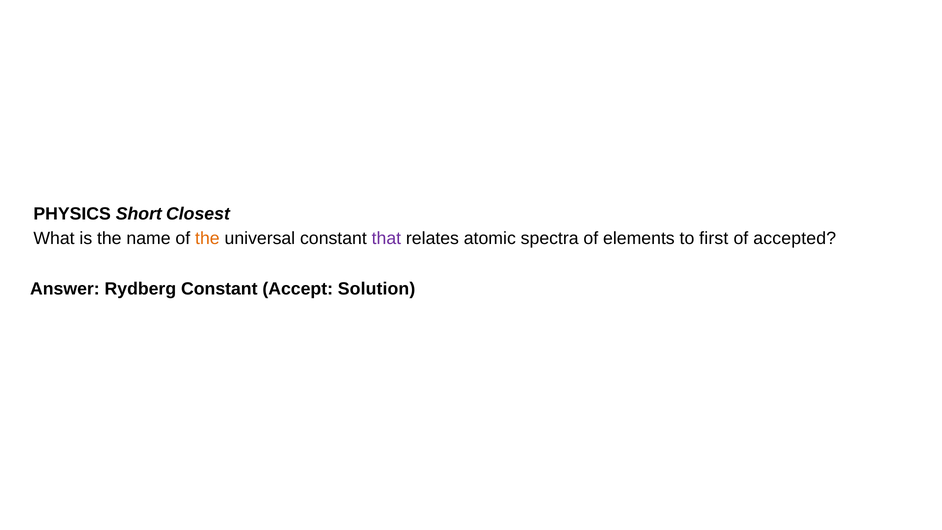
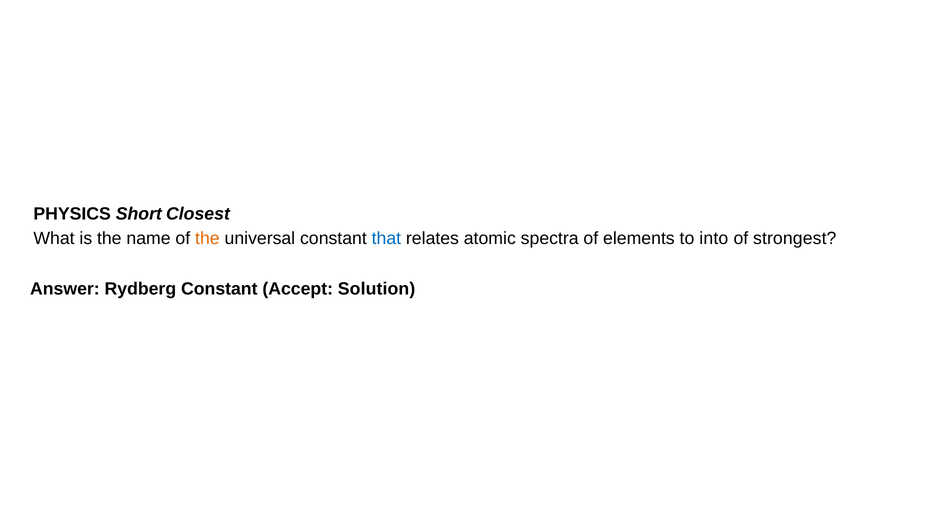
that colour: purple -> blue
first: first -> into
accepted: accepted -> strongest
